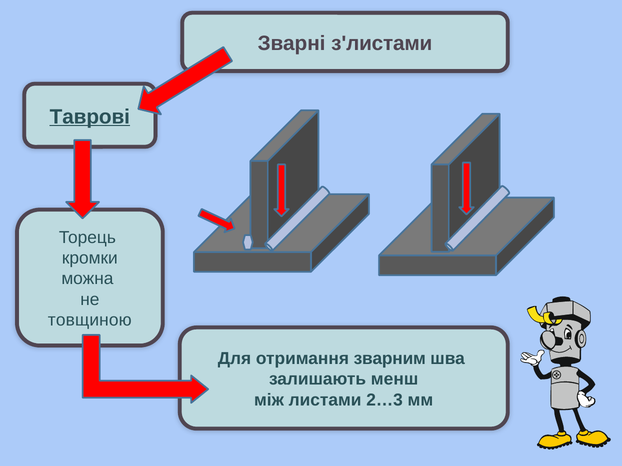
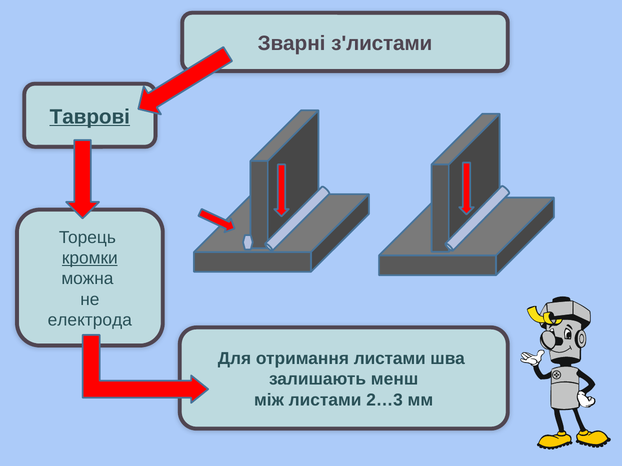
кромки underline: none -> present
товщиною: товщиною -> електрода
отримання зварним: зварним -> листами
